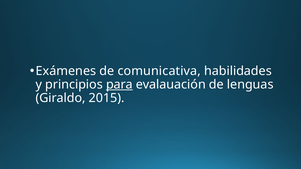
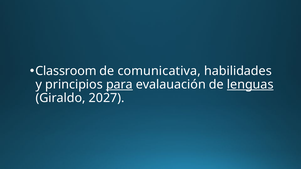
Exámenes: Exámenes -> Classroom
lenguas underline: none -> present
2015: 2015 -> 2027
